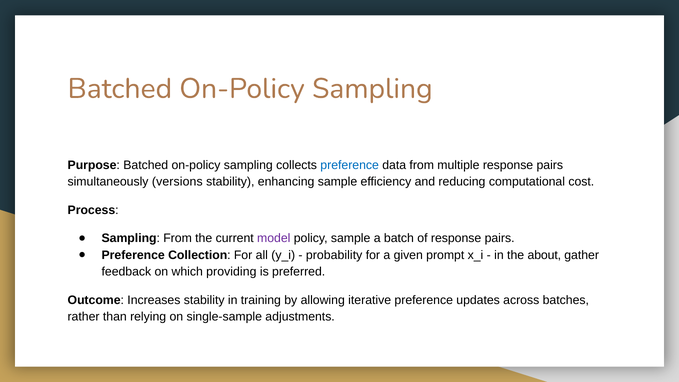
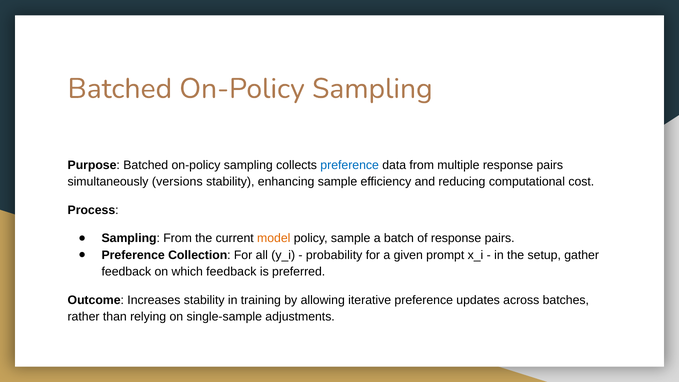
model colour: purple -> orange
about: about -> setup
which providing: providing -> feedback
